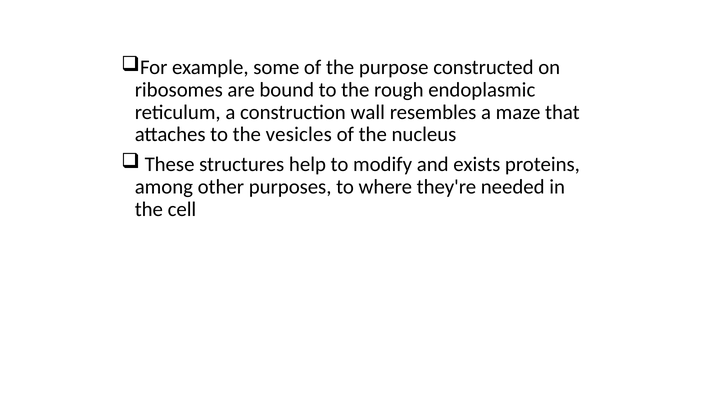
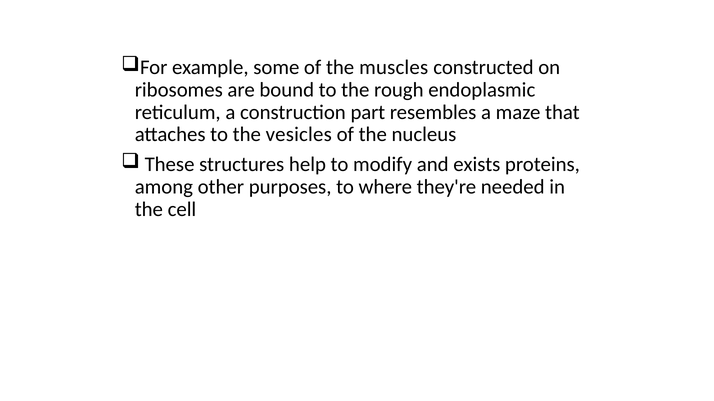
purpose: purpose -> muscles
wall: wall -> part
